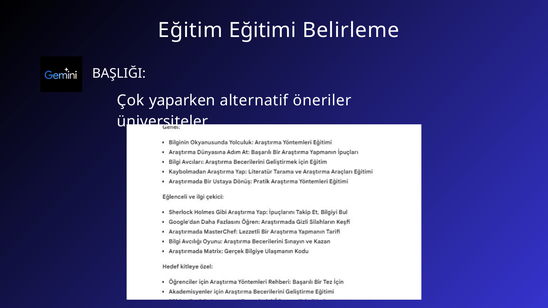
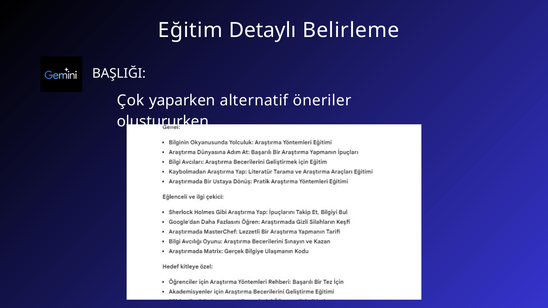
Eğitimi: Eğitimi -> Detaylı
üniversiteler: üniversiteler -> oluştururken
